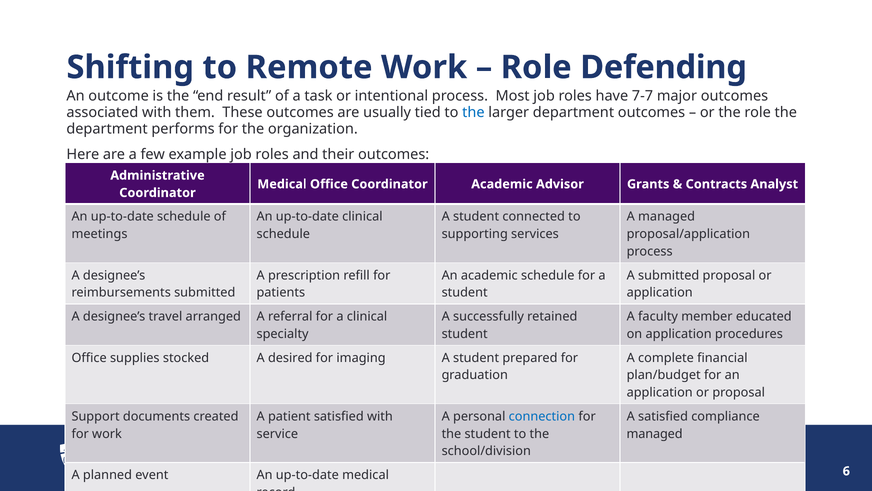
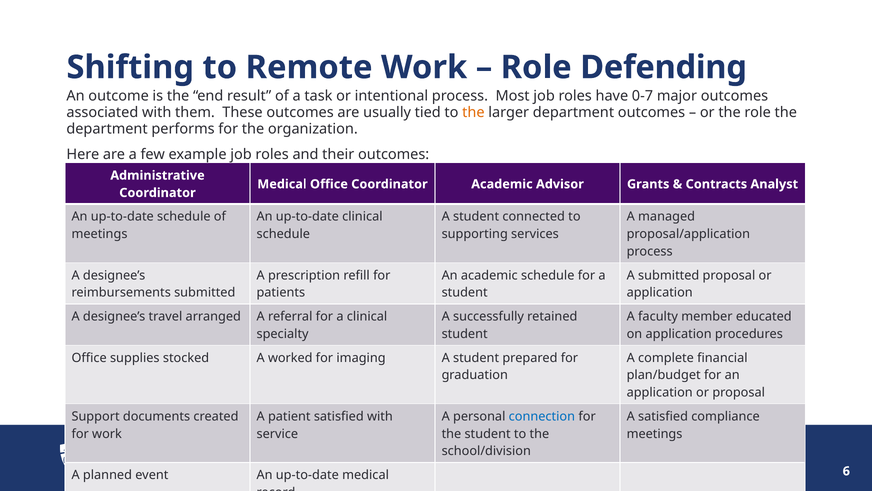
7-7: 7-7 -> 0-7
the at (473, 112) colour: blue -> orange
desired: desired -> worked
managed at (655, 433): managed -> meetings
